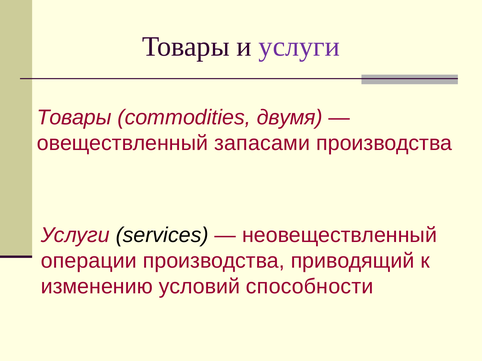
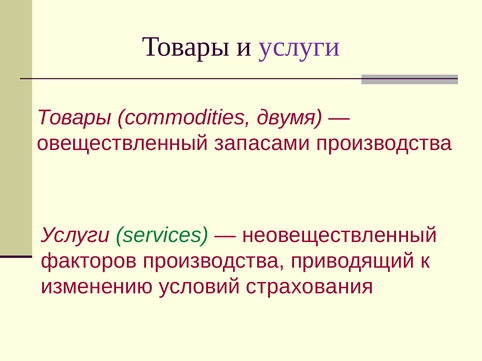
services colour: black -> green
операции: операции -> факторов
способности: способности -> страхования
